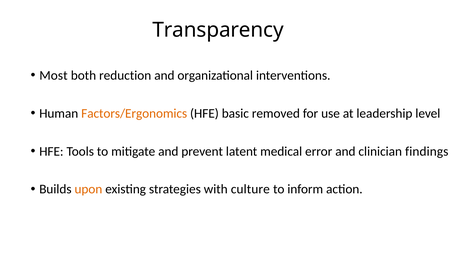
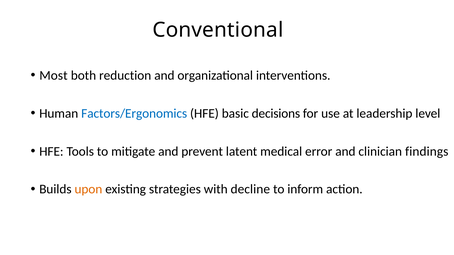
Transparency: Transparency -> Conventional
Factors/Ergonomics colour: orange -> blue
removed: removed -> decisions
culture: culture -> decline
